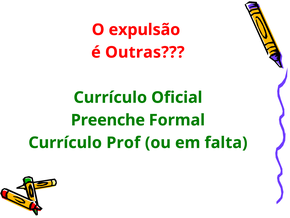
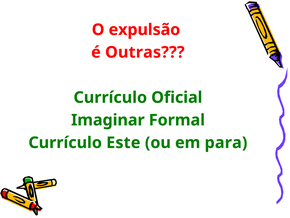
Preenche: Preenche -> Imaginar
Prof: Prof -> Este
falta: falta -> para
